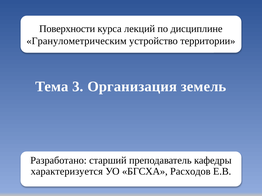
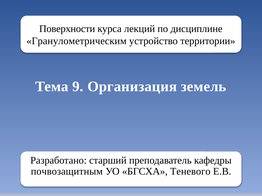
3: 3 -> 9
характеризуется: характеризуется -> почвозащитным
Расходов: Расходов -> Теневого
